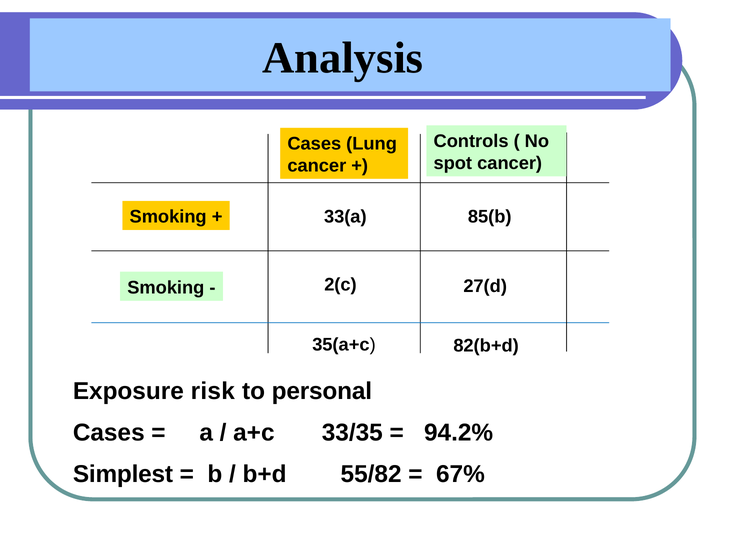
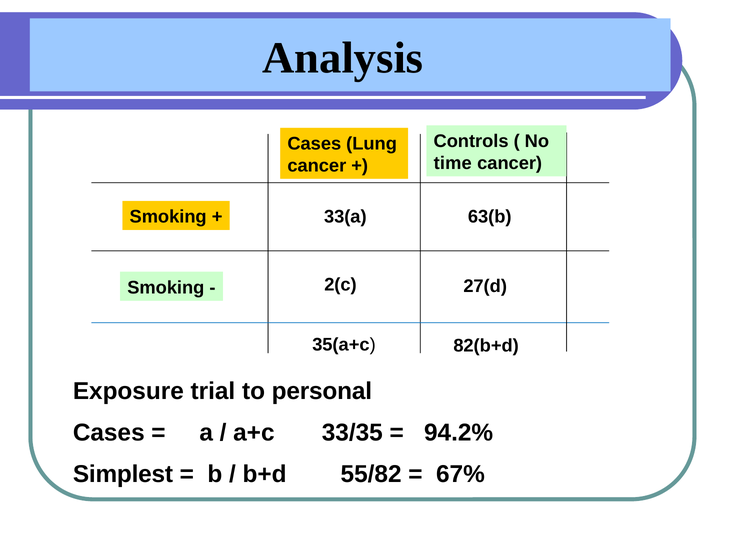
spot: spot -> time
85(b: 85(b -> 63(b
risk: risk -> trial
